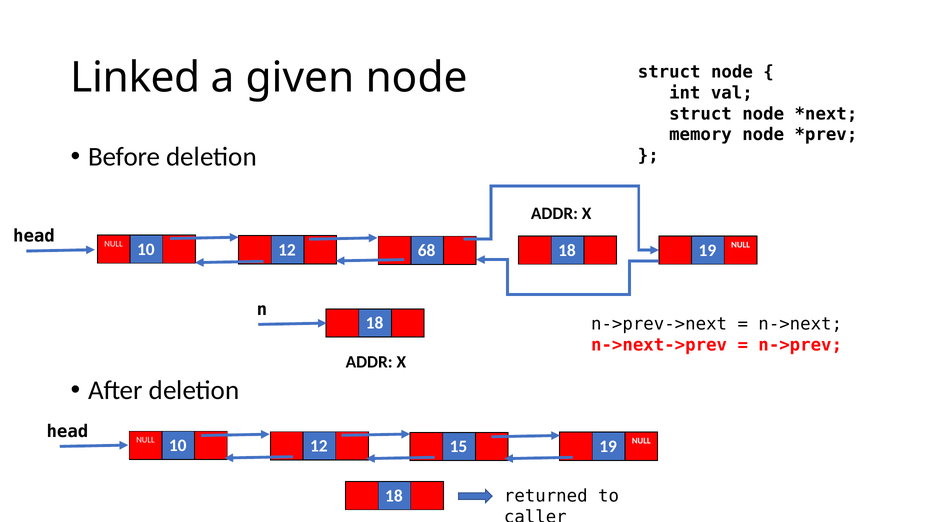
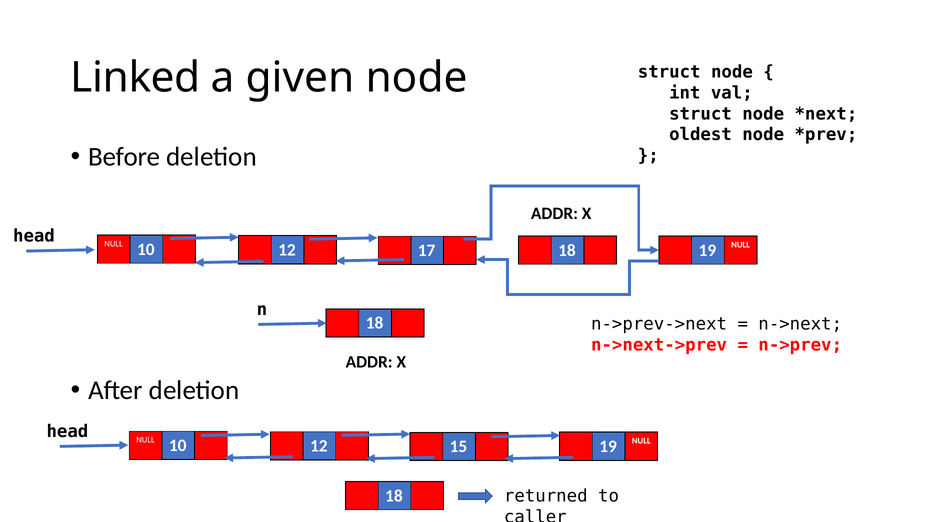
memory: memory -> oldest
68: 68 -> 17
